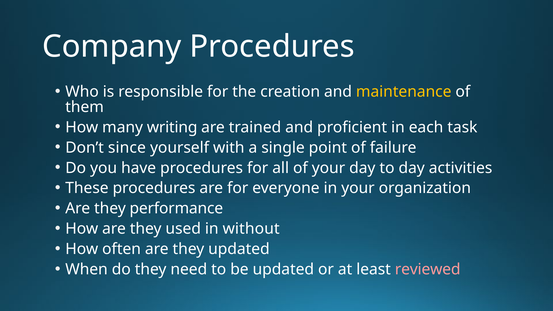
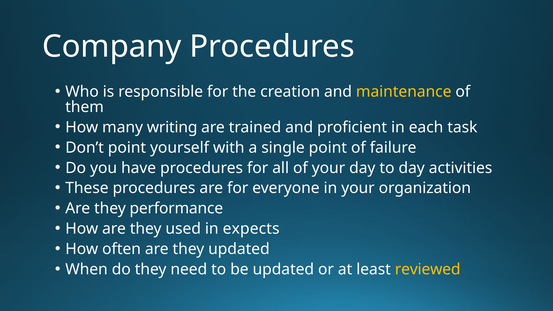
Don’t since: since -> point
without: without -> expects
reviewed colour: pink -> yellow
